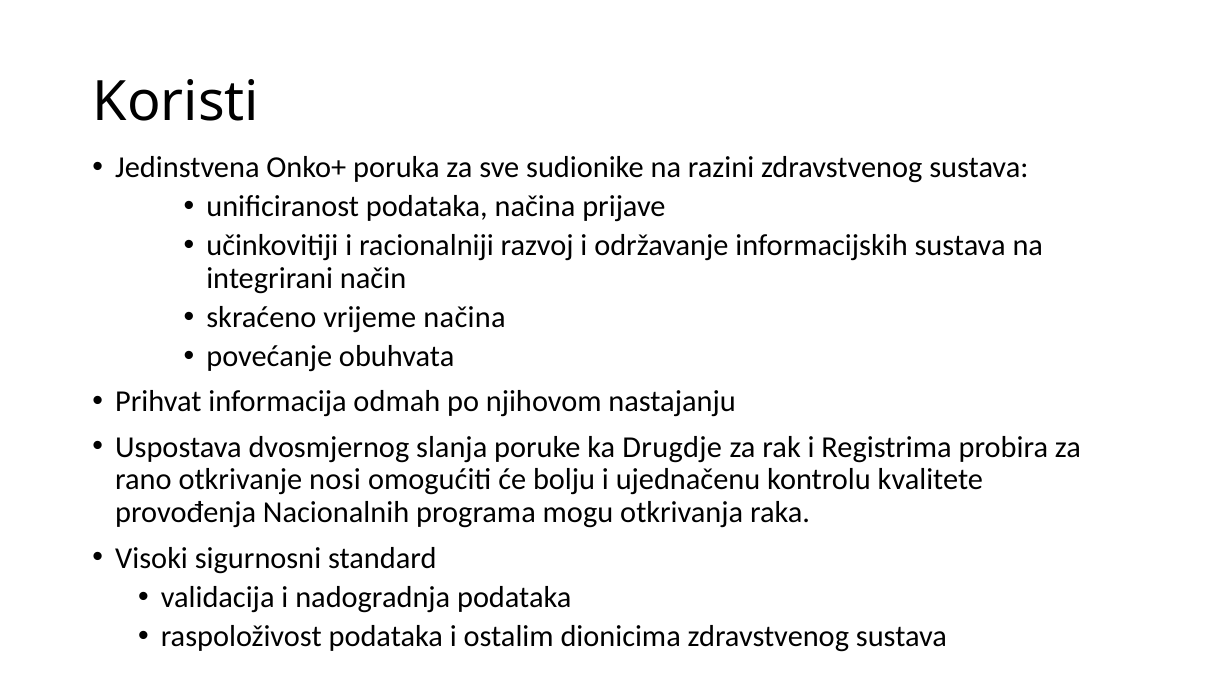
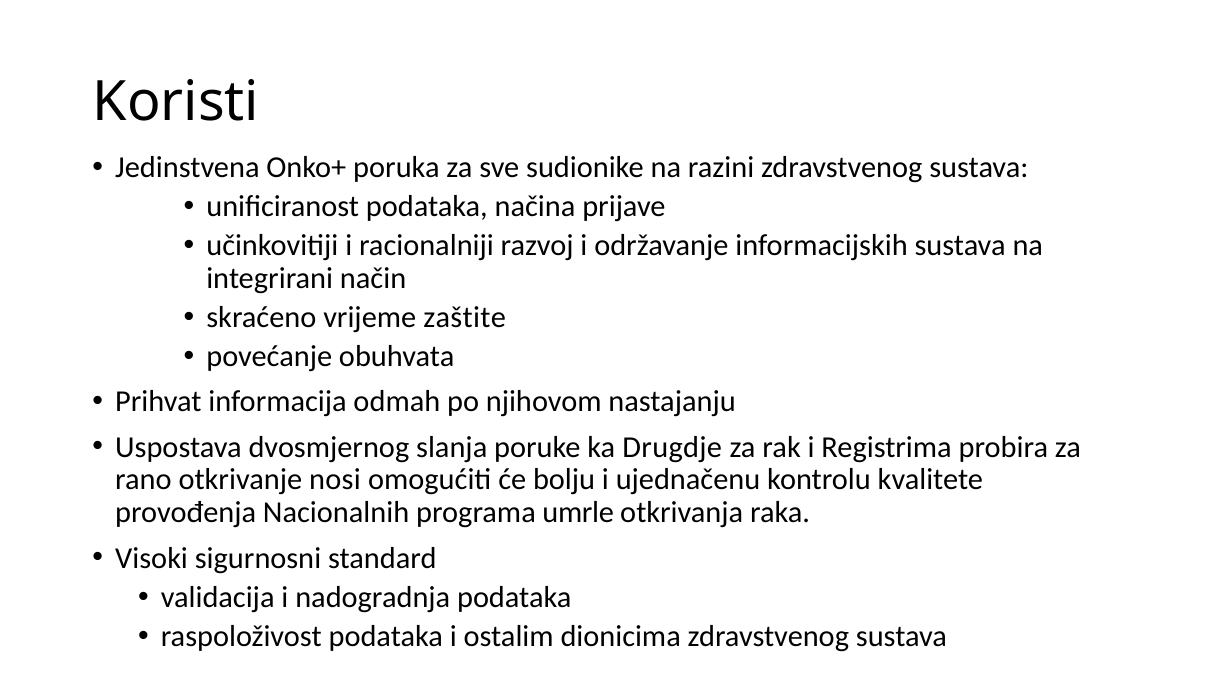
vrijeme načina: načina -> zaštite
mogu: mogu -> umrle
